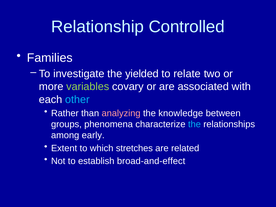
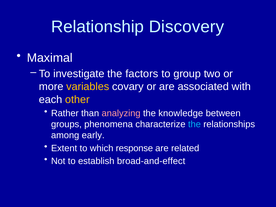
Controlled: Controlled -> Discovery
Families: Families -> Maximal
yielded: yielded -> factors
relate: relate -> group
variables colour: light green -> yellow
other colour: light blue -> yellow
stretches: stretches -> response
